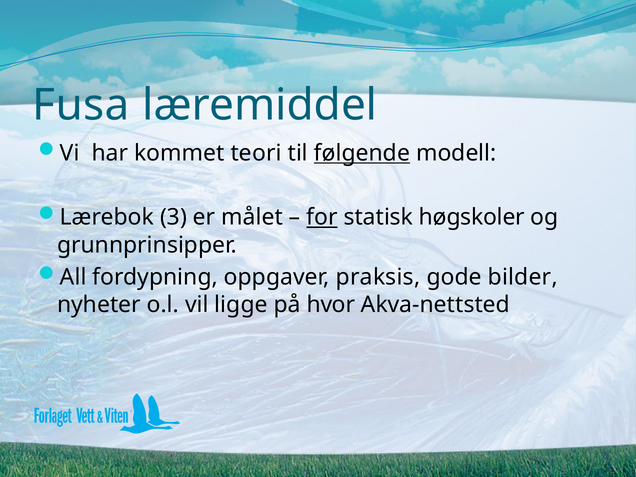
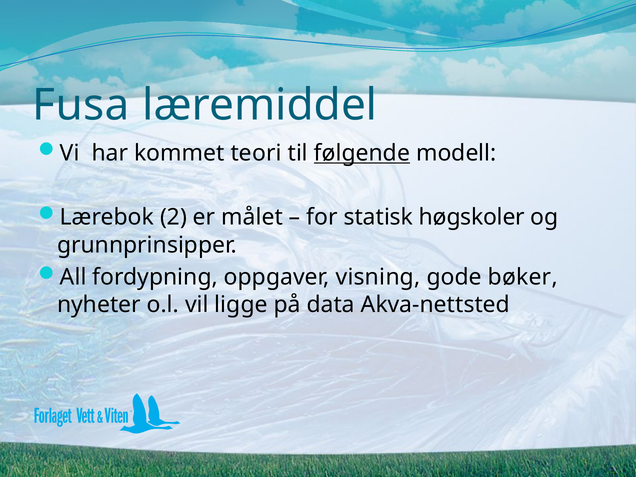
3: 3 -> 2
for underline: present -> none
praksis: praksis -> visning
bilder: bilder -> bøker
hvor: hvor -> data
